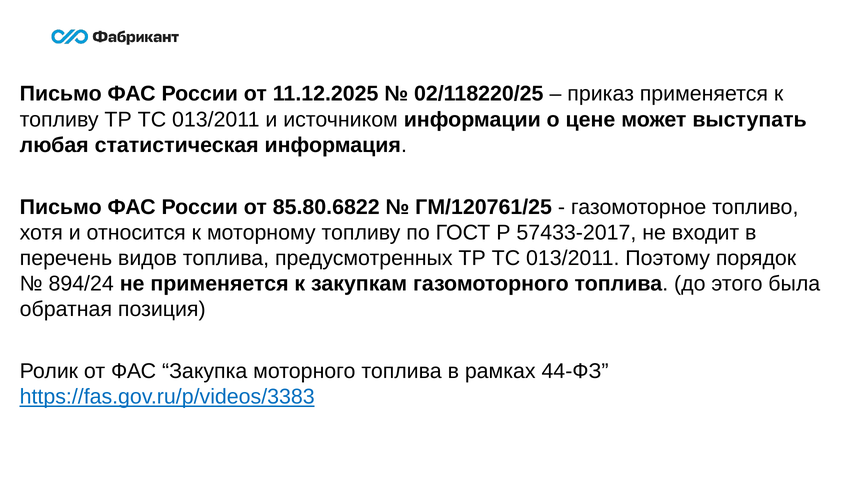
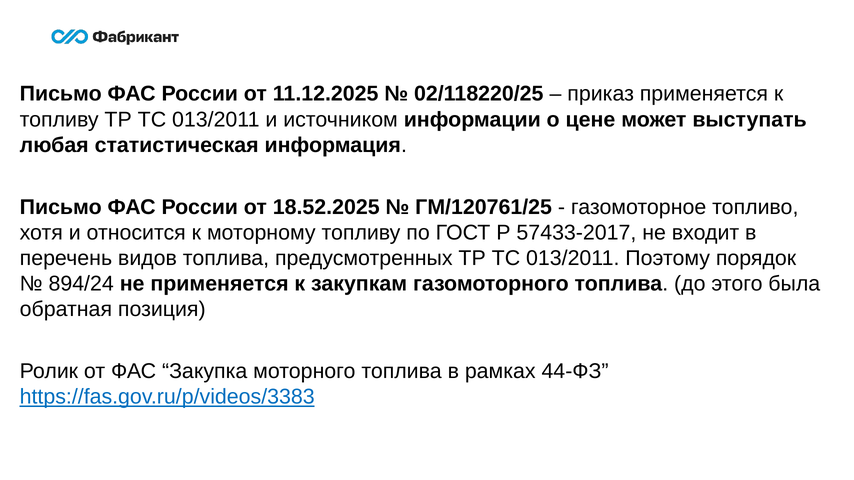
85.80.6822: 85.80.6822 -> 18.52.2025
